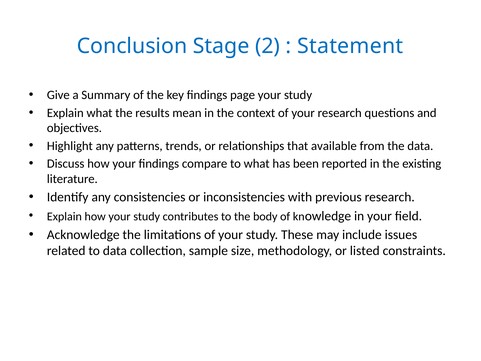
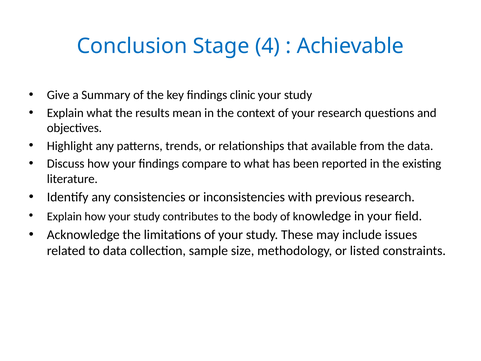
2: 2 -> 4
Statement: Statement -> Achievable
page: page -> clinic
